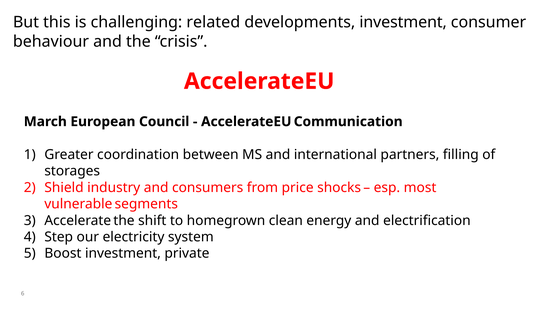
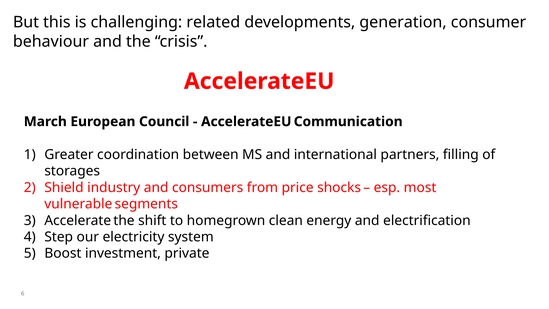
developments investment: investment -> generation
